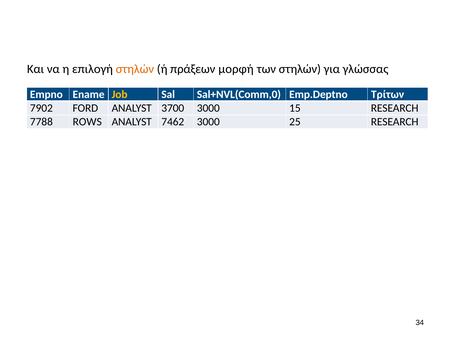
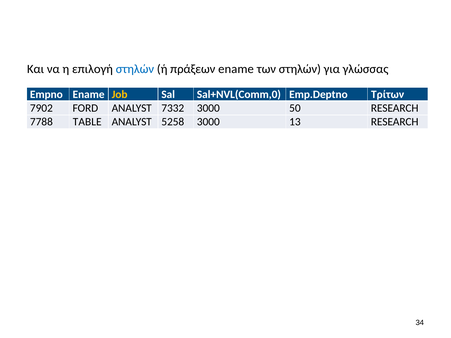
στηλών at (135, 69) colour: orange -> blue
πράξεων μορφή: μορφή -> ename
3700: 3700 -> 7332
15: 15 -> 50
ROWS: ROWS -> TABLE
7462: 7462 -> 5258
25: 25 -> 13
